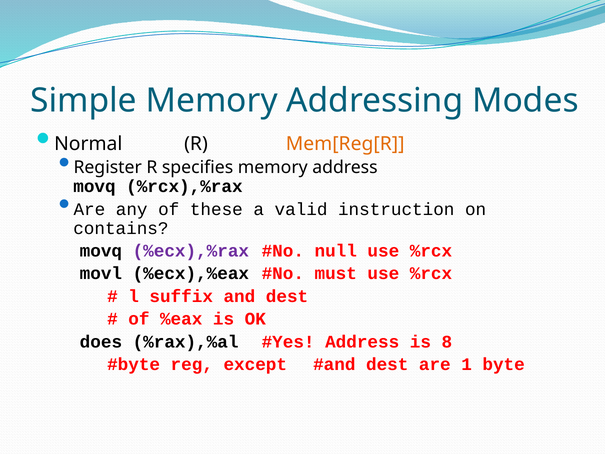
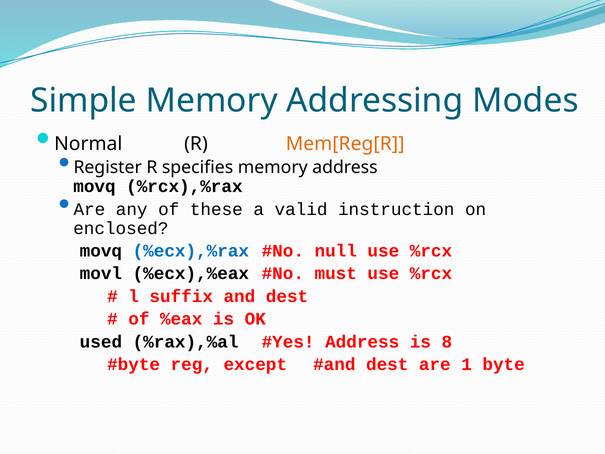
contains: contains -> enclosed
%ecx),%rax colour: purple -> blue
does: does -> used
